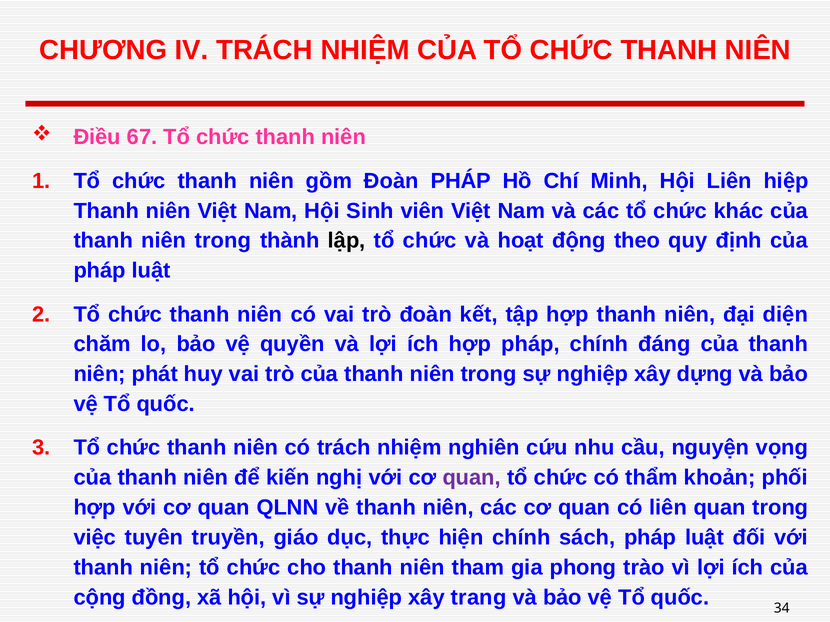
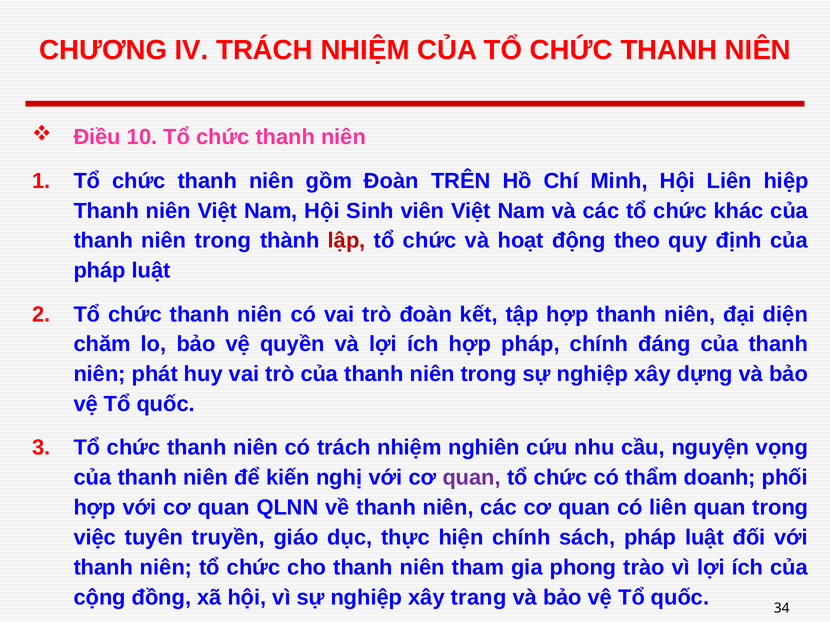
67: 67 -> 10
Đoàn PHÁP: PHÁP -> TRÊN
lập colour: black -> red
khoản: khoản -> doanh
